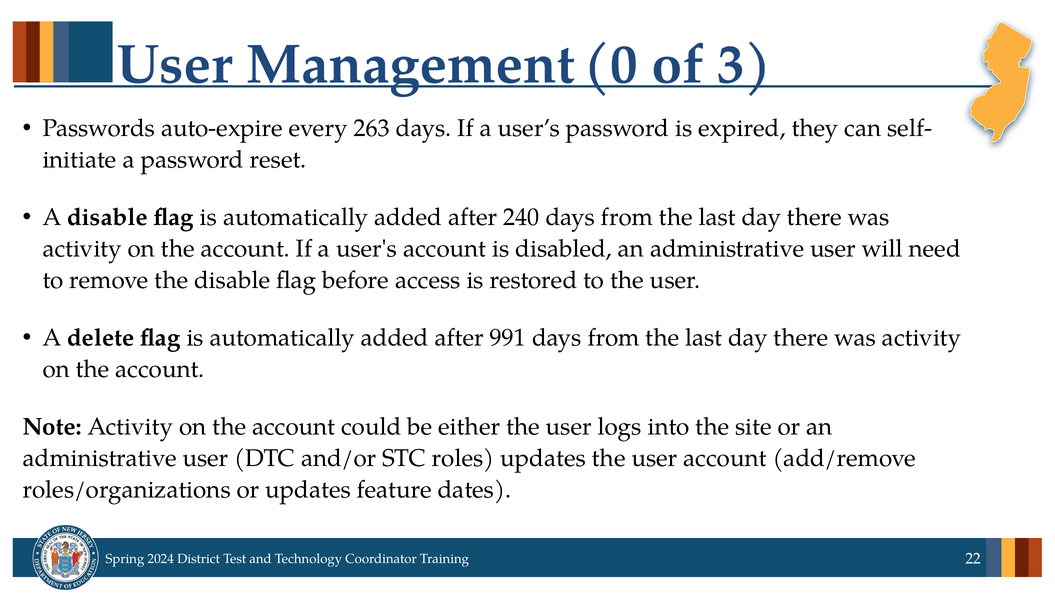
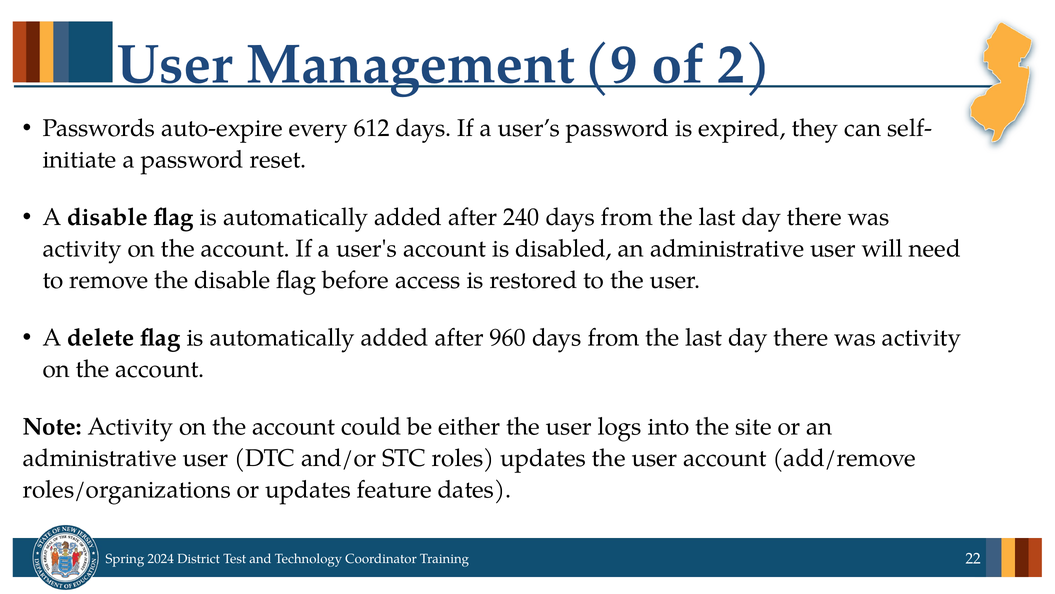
0: 0 -> 9
3: 3 -> 2
263: 263 -> 612
991: 991 -> 960
